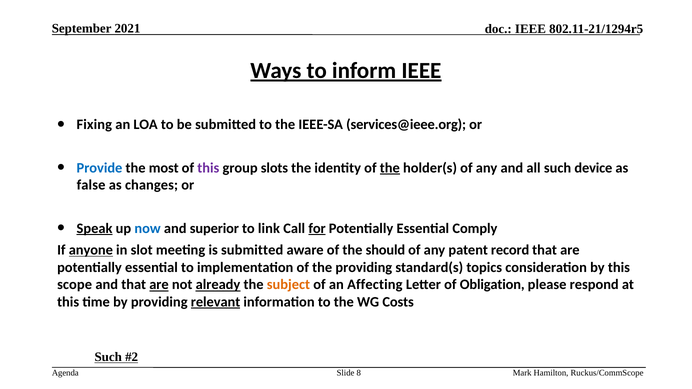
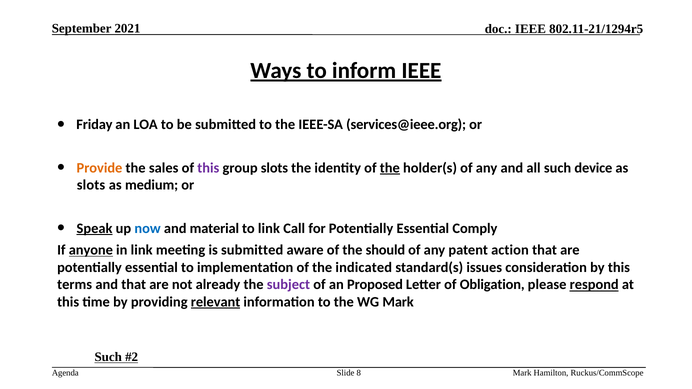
Fixing: Fixing -> Friday
Provide colour: blue -> orange
most: most -> sales
false at (91, 185): false -> slots
changes: changes -> medium
superior: superior -> material
for underline: present -> none
in slot: slot -> link
record: record -> action
the providing: providing -> indicated
topics: topics -> issues
scope: scope -> terms
are at (159, 285) underline: present -> none
already underline: present -> none
subject colour: orange -> purple
Affecting: Affecting -> Proposed
respond underline: none -> present
WG Costs: Costs -> Mark
